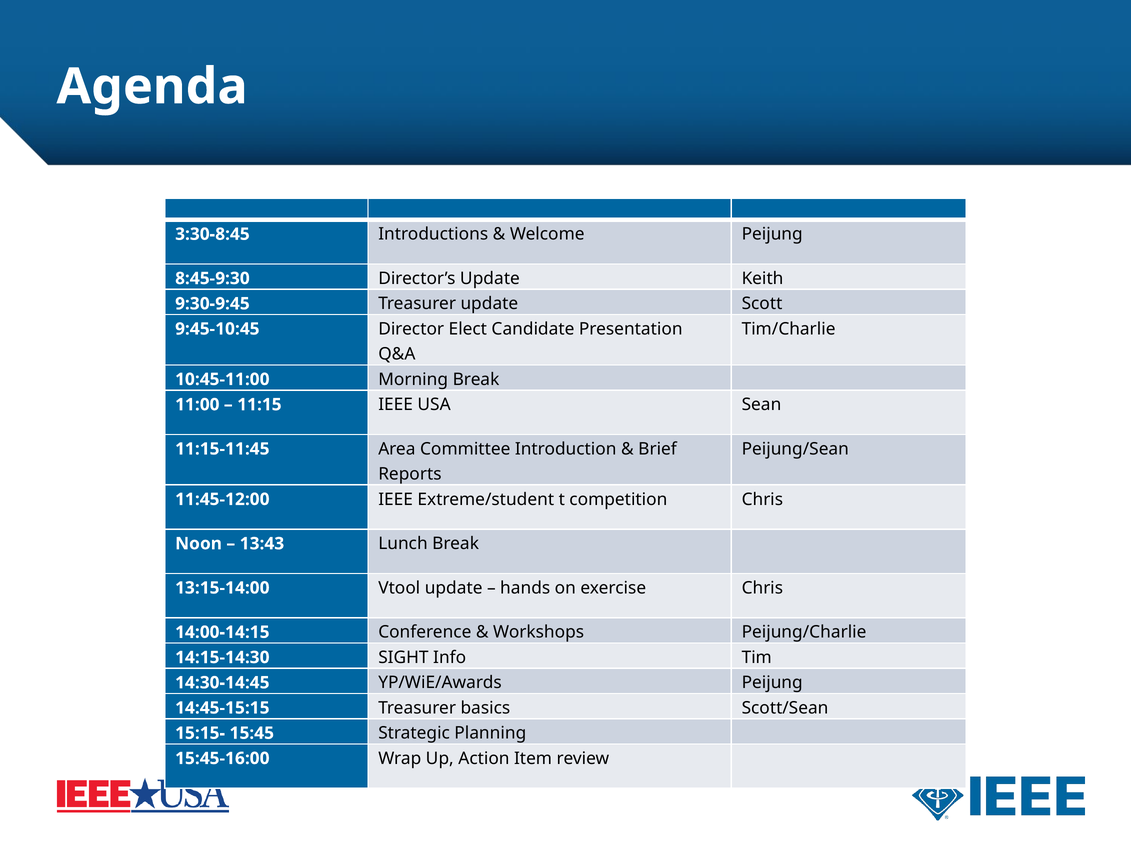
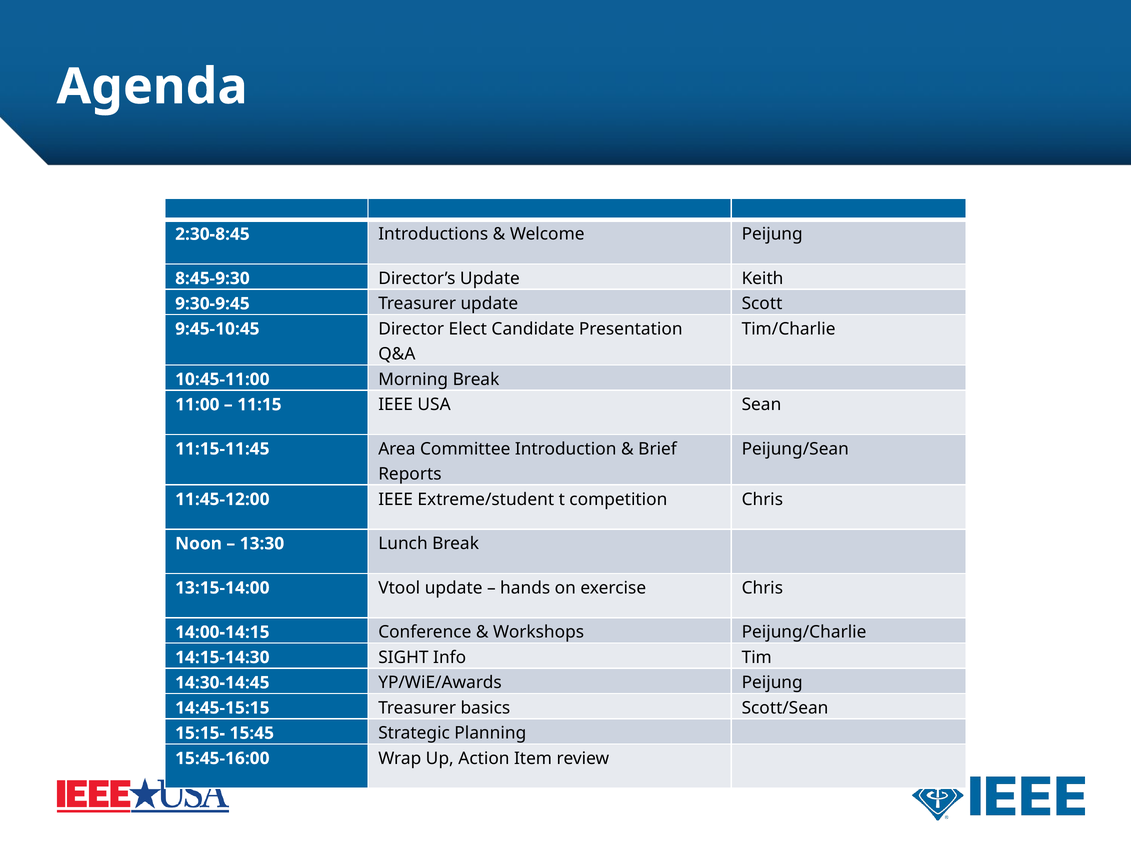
3:30-8:45: 3:30-8:45 -> 2:30-8:45
13:43: 13:43 -> 13:30
